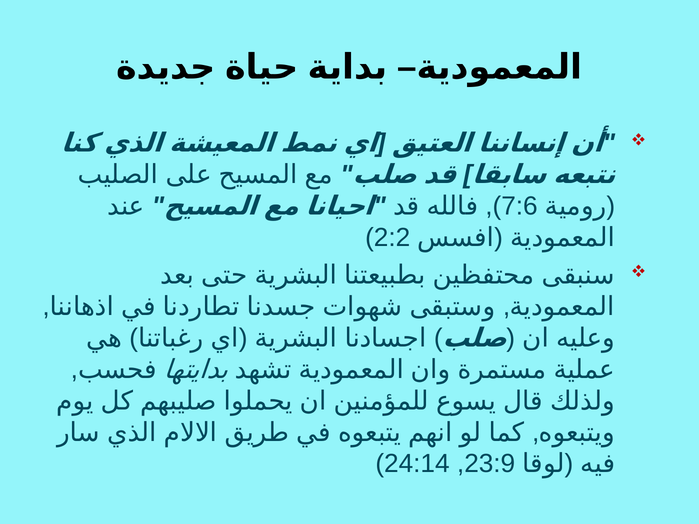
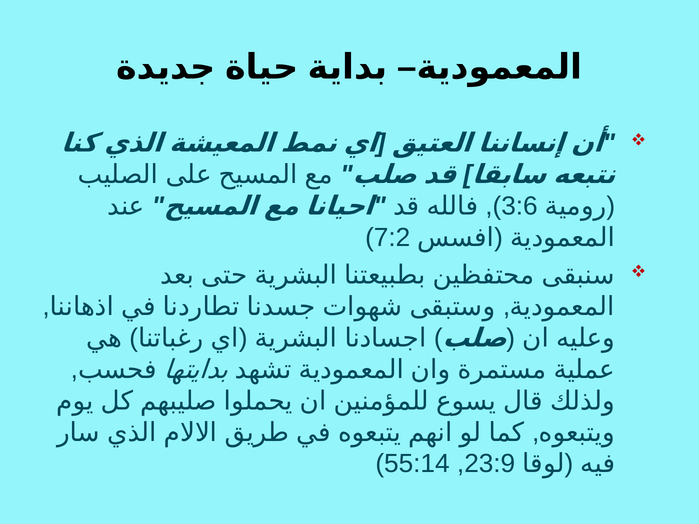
7:6: 7:6 -> 3:6
2:2: 2:2 -> 7:2
24:14: 24:14 -> 55:14
